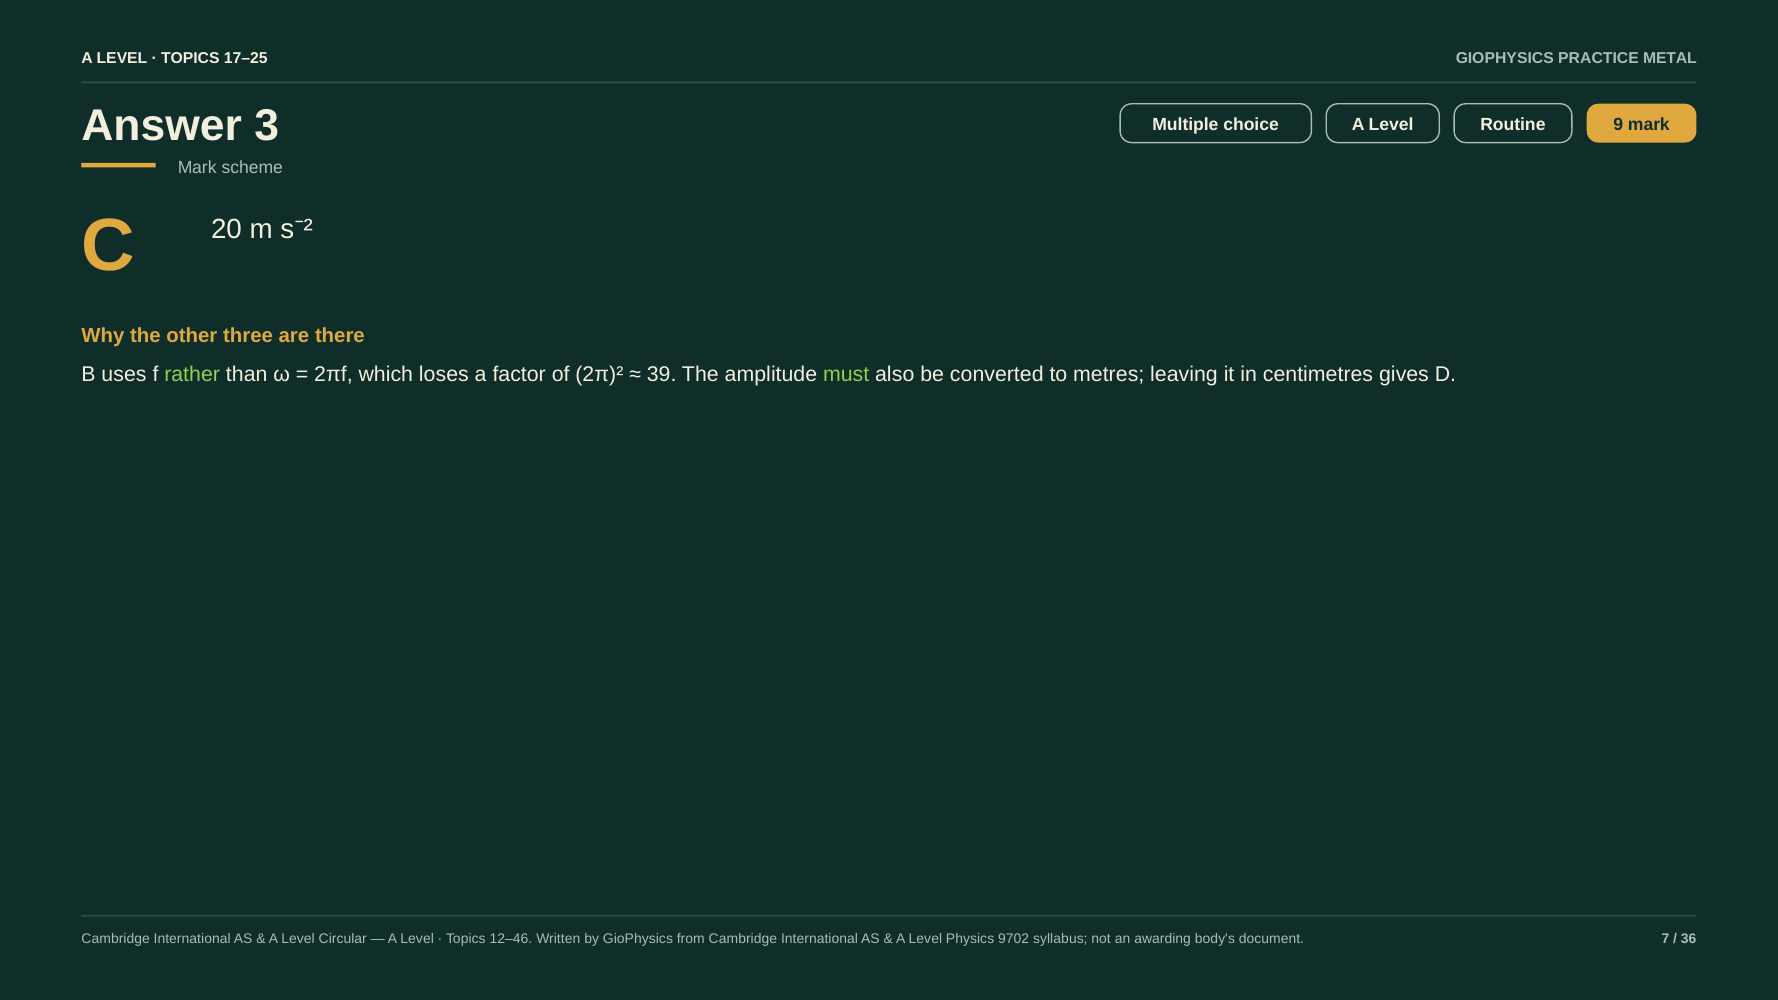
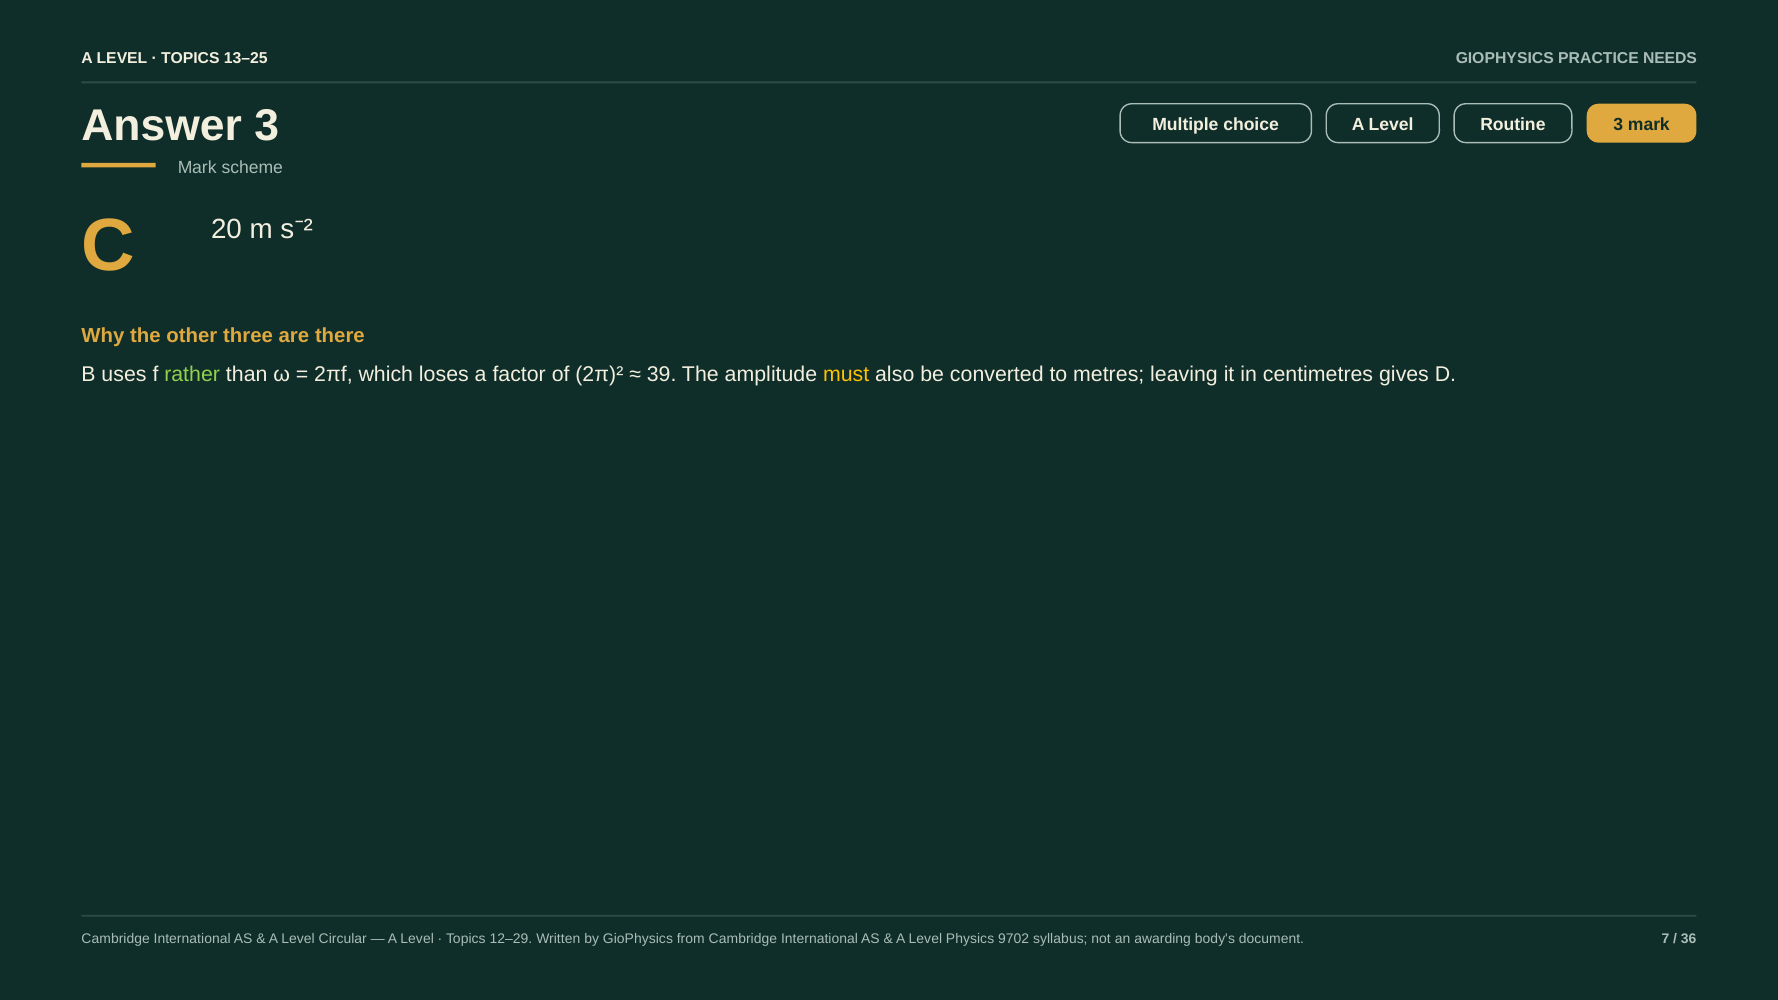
17–25: 17–25 -> 13–25
METAL: METAL -> NEEDS
3 9: 9 -> 3
must colour: light green -> yellow
12–46: 12–46 -> 12–29
